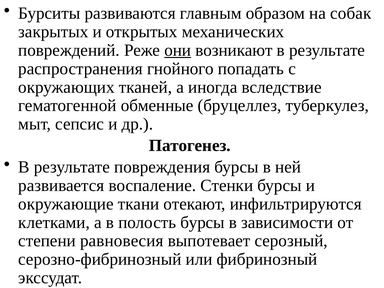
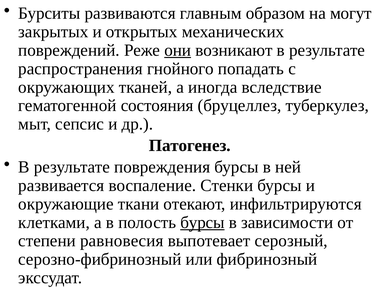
собак: собак -> могут
обменные: обменные -> состояния
бурсы at (202, 222) underline: none -> present
